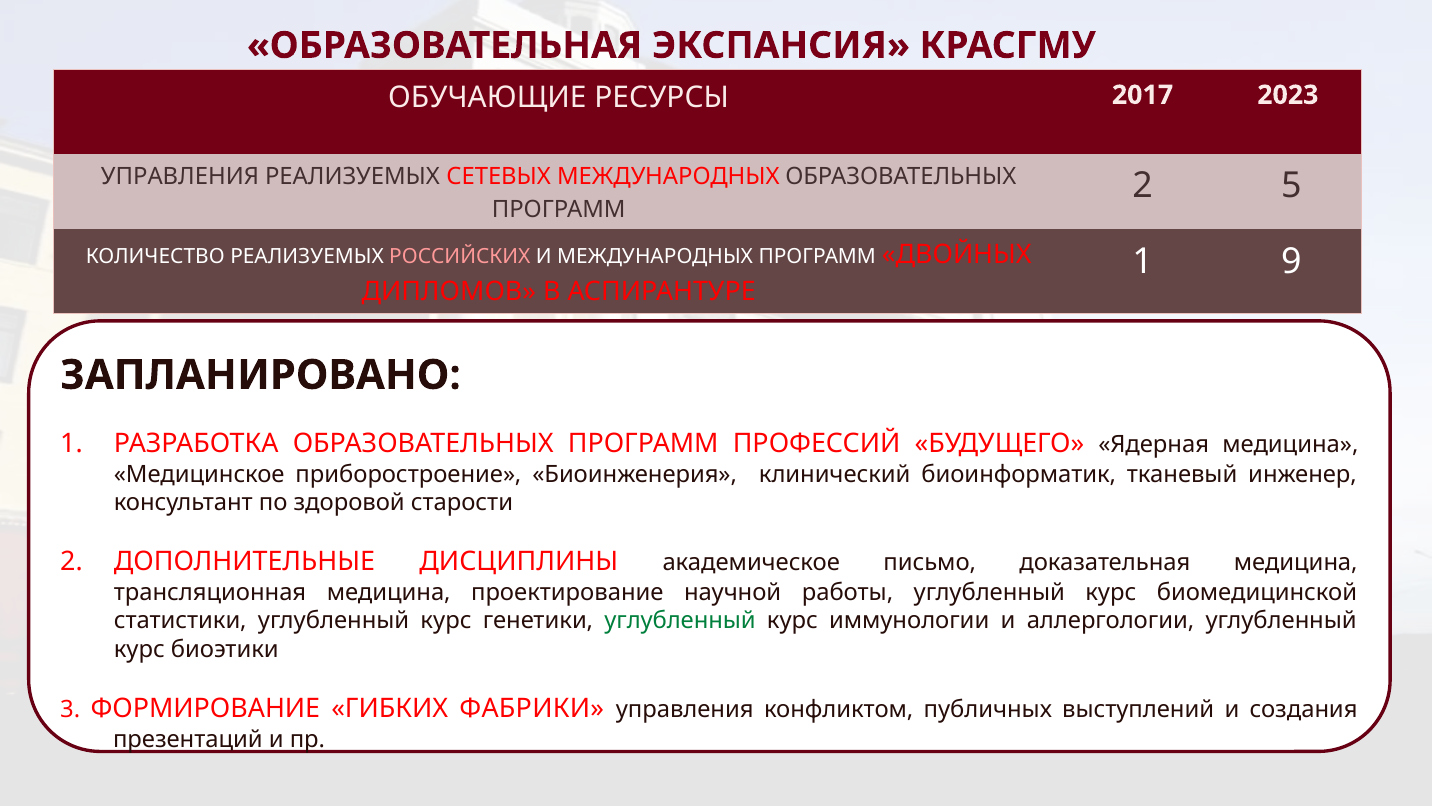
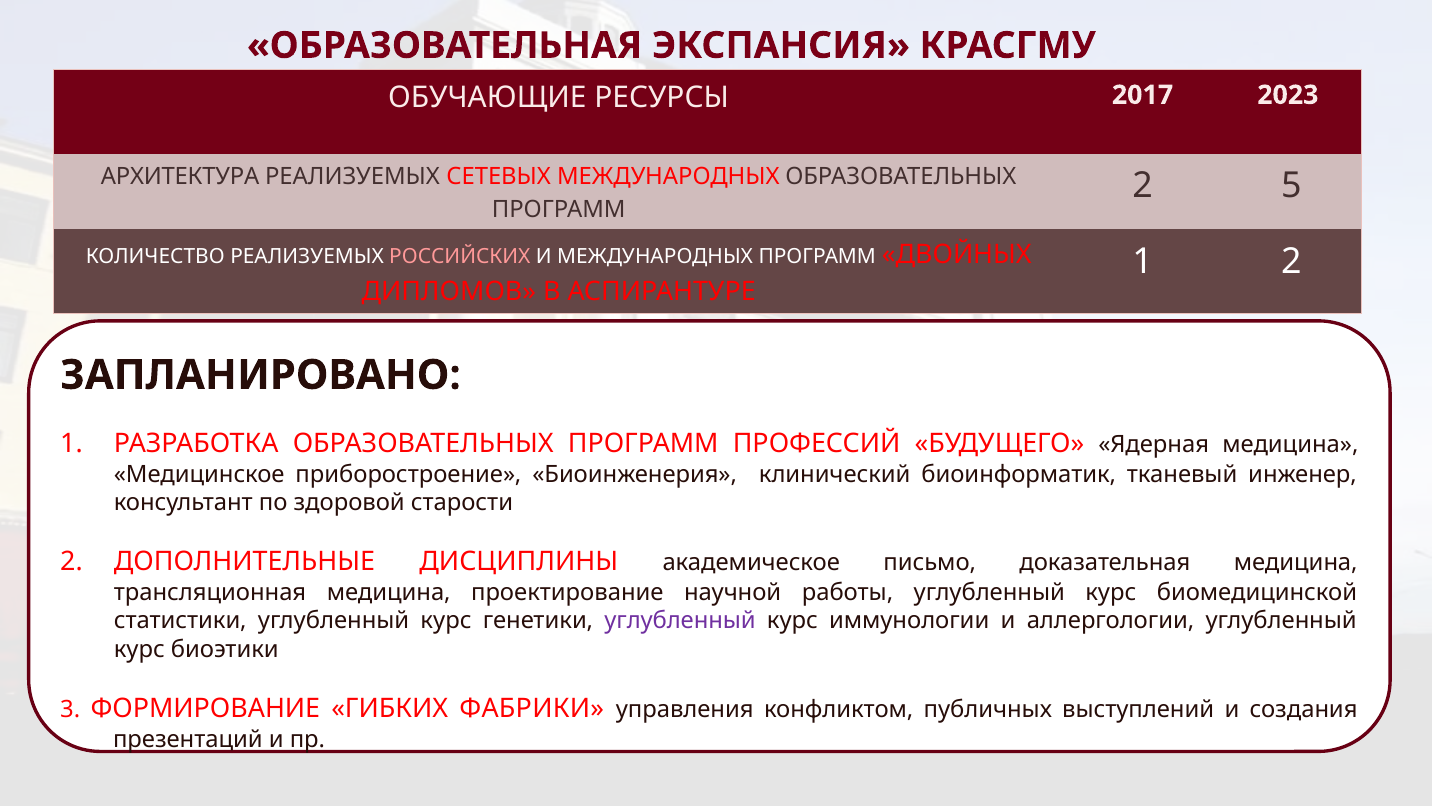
УПРАВЛЕНИЯ at (180, 177): УПРАВЛЕНИЯ -> АРХИТЕКТУРА
1 9: 9 -> 2
углубленный at (680, 621) colour: green -> purple
